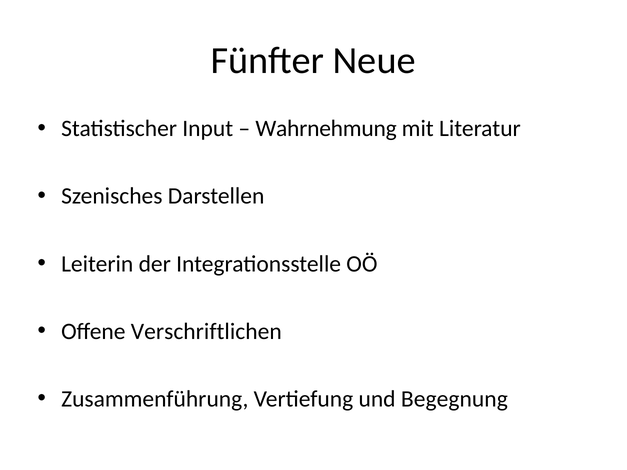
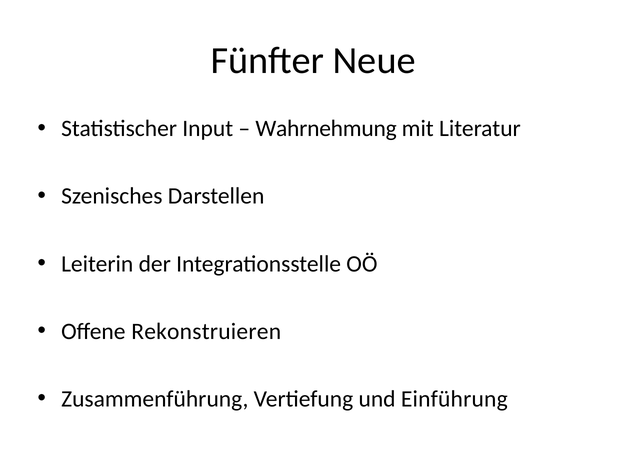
Verschriftlichen: Verschriftlichen -> Rekonstruieren
Begegnung: Begegnung -> Einführung
